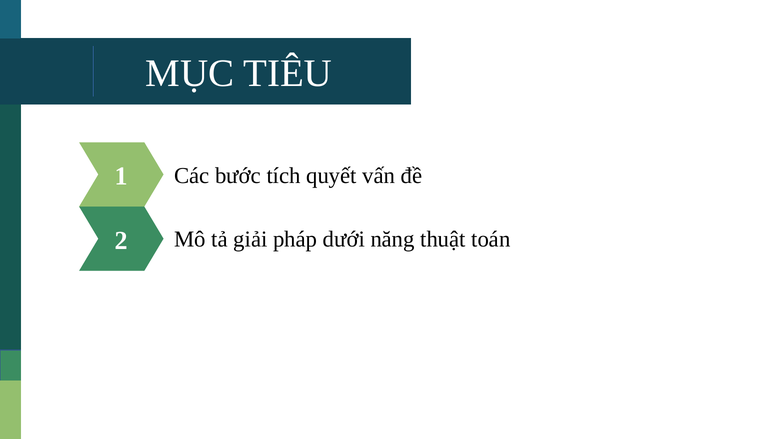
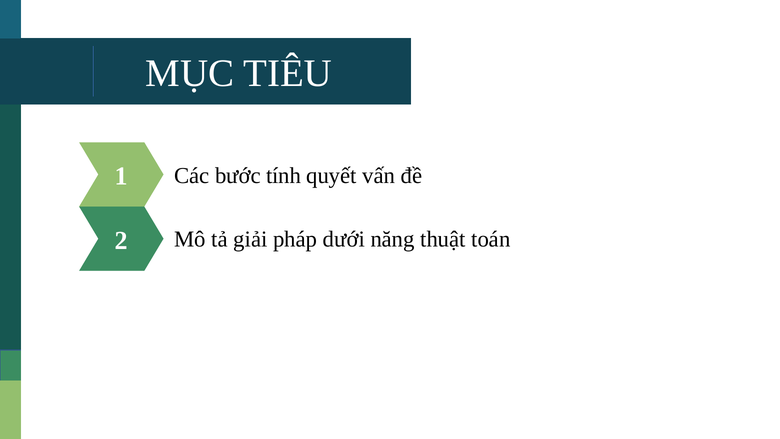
tích: tích -> tính
